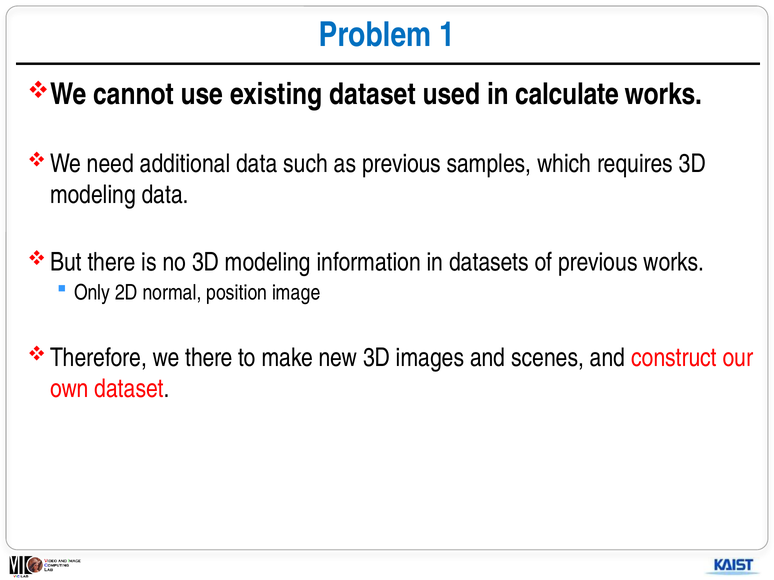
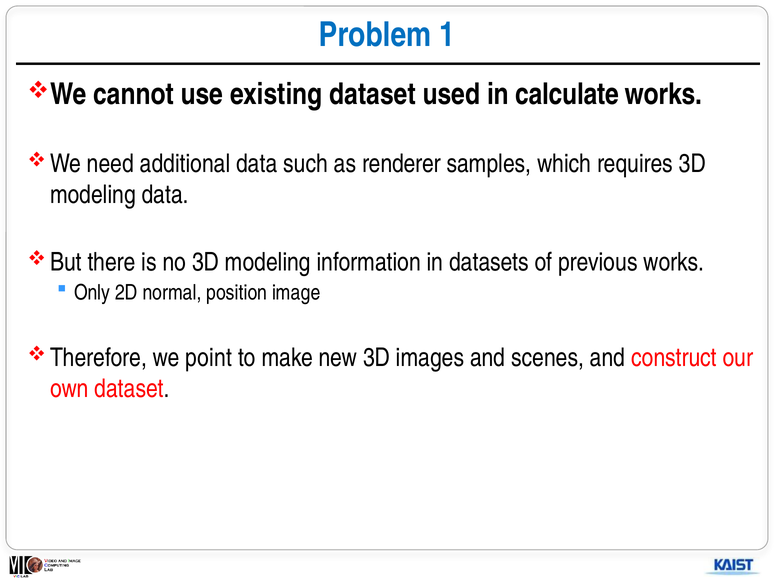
as previous: previous -> renderer
we there: there -> point
